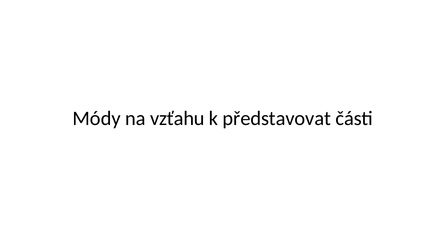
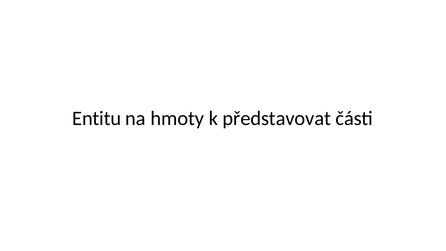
Módy: Módy -> Entitu
vzťahu: vzťahu -> hmoty
